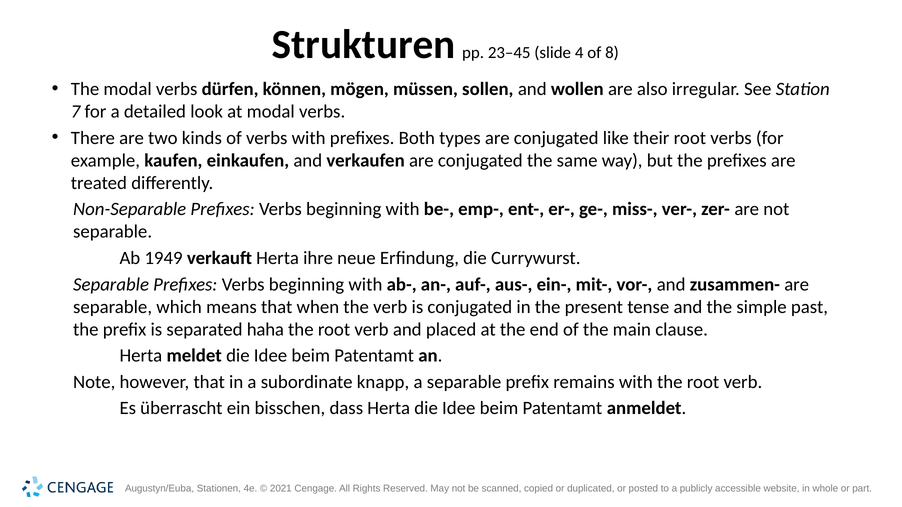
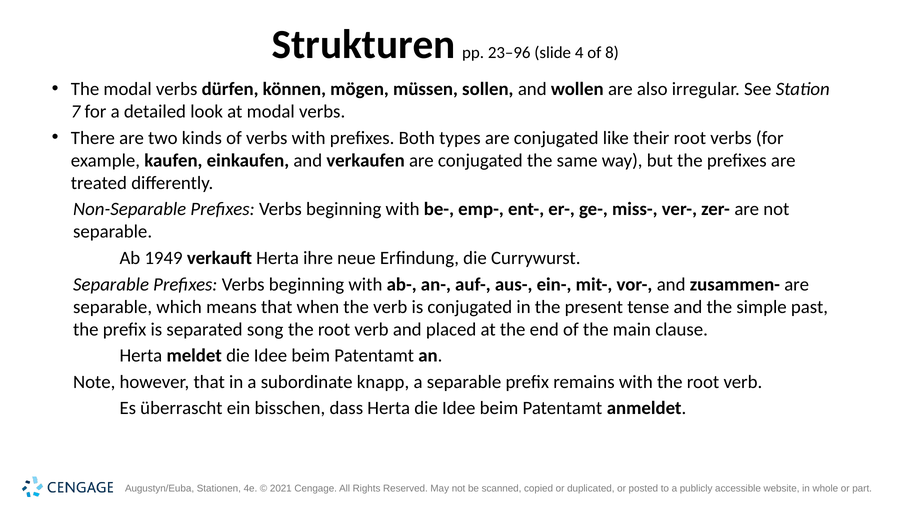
23–45: 23–45 -> 23–96
haha: haha -> song
